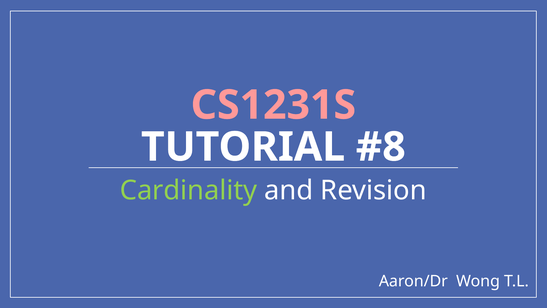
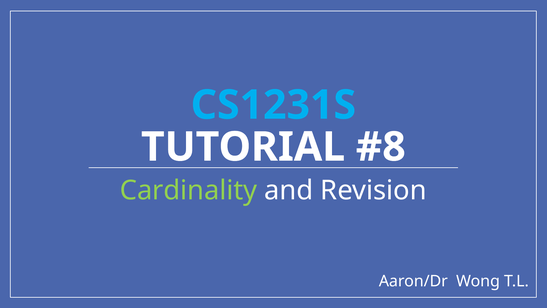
CS1231S colour: pink -> light blue
